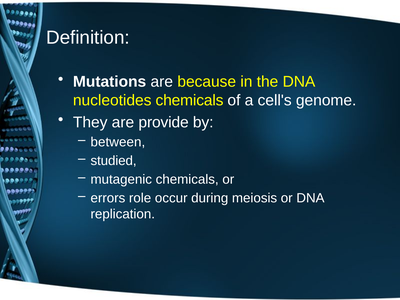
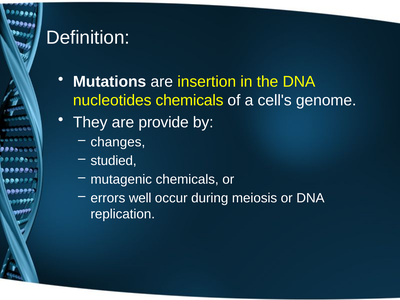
because: because -> insertion
between: between -> changes
role: role -> well
